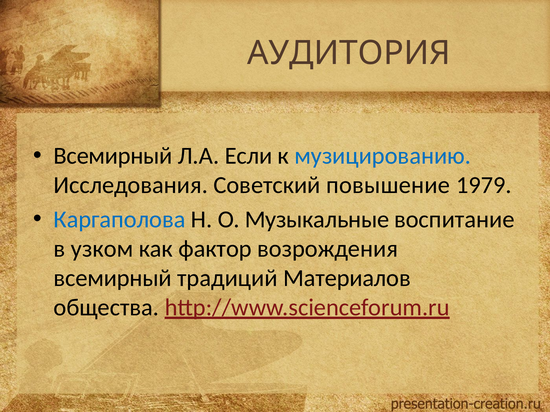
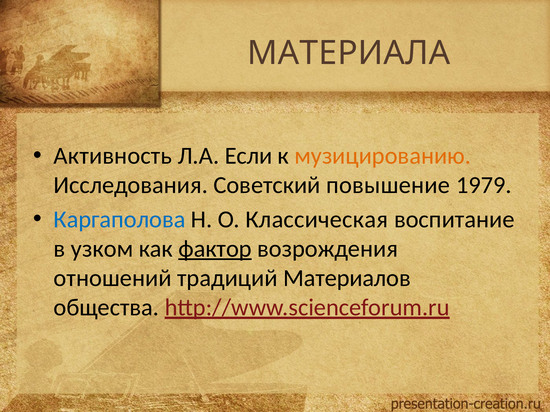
АУДИТОРИЯ: АУДИТОРИЯ -> МАТЕРИАЛА
Всемирный at (113, 156): Всемирный -> Активность
музицированию colour: blue -> orange
Музыкальные: Музыкальные -> Классическая
фактор underline: none -> present
всемирный at (113, 278): всемирный -> отношений
